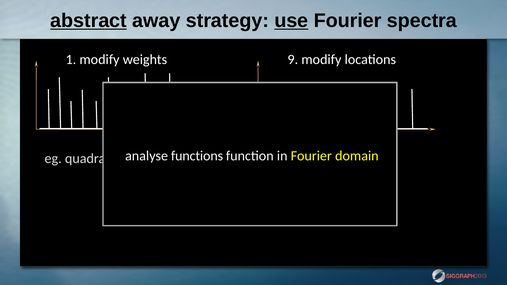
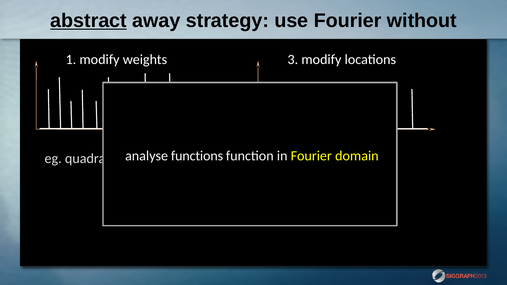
use underline: present -> none
spectra: spectra -> without
9: 9 -> 3
